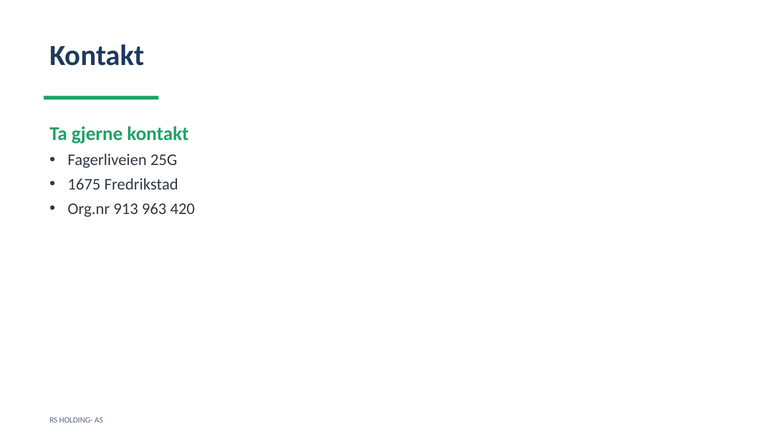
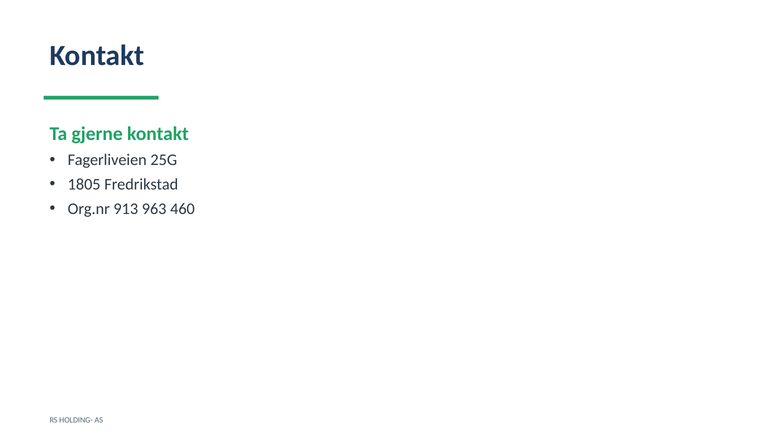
1675: 1675 -> 1805
420: 420 -> 460
